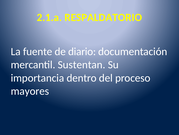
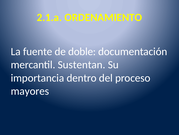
RESPALDATORIO: RESPALDATORIO -> ORDENAMIENTO
diario: diario -> doble
